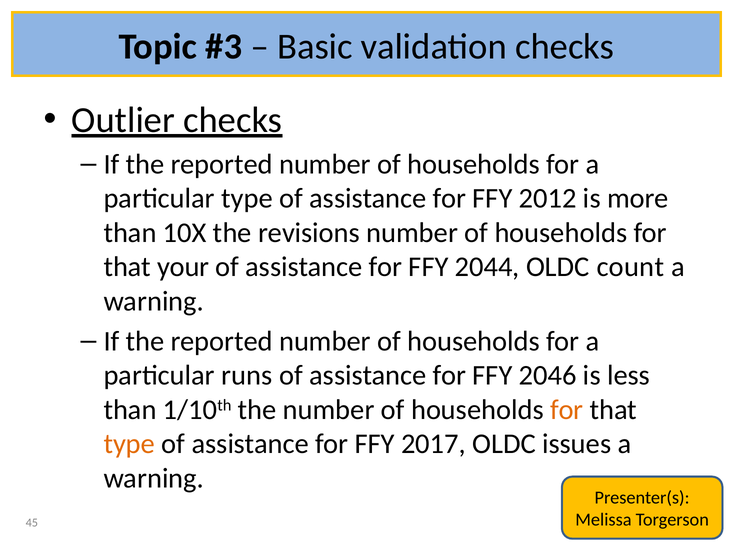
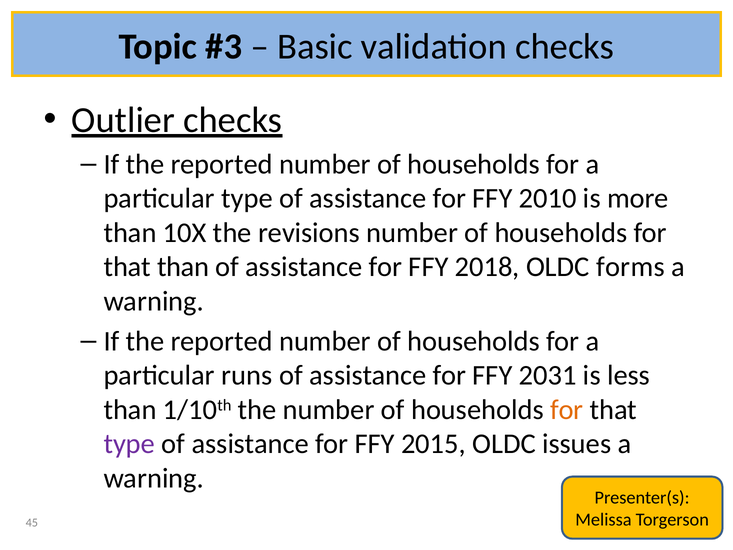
2012: 2012 -> 2010
that your: your -> than
2044: 2044 -> 2018
count: count -> forms
2046: 2046 -> 2031
type at (129, 444) colour: orange -> purple
2017: 2017 -> 2015
